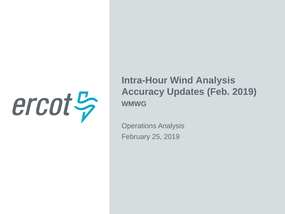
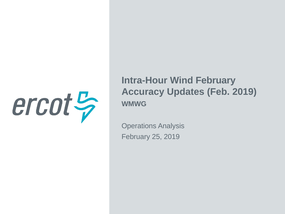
Wind Analysis: Analysis -> February
